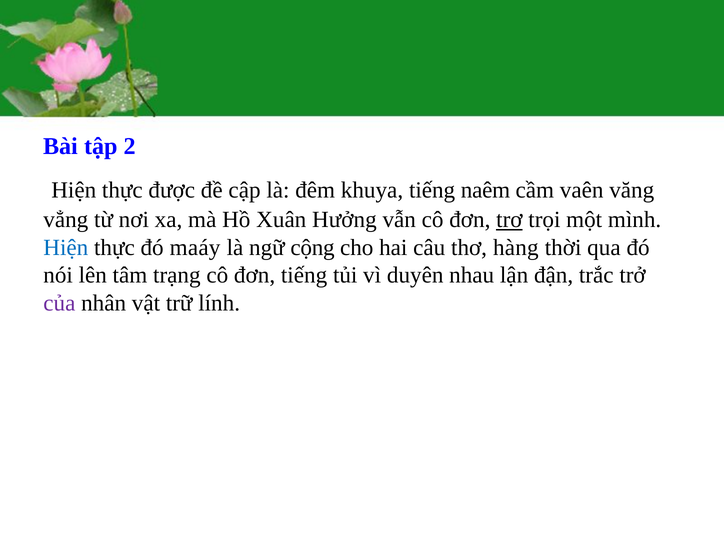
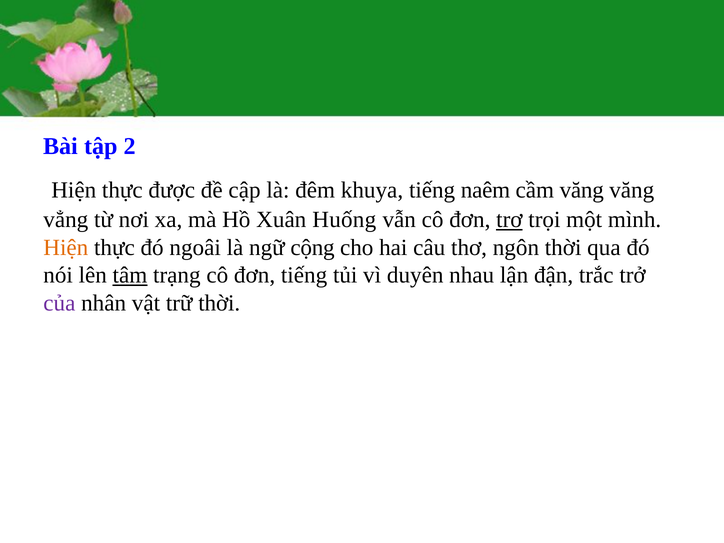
cầm vaên: vaên -> văng
Hưởng: Hưởng -> Huống
Hiện at (66, 248) colour: blue -> orange
maáy: maáy -> ngoâi
hàng: hàng -> ngôn
tâm underline: none -> present
trữ lính: lính -> thời
